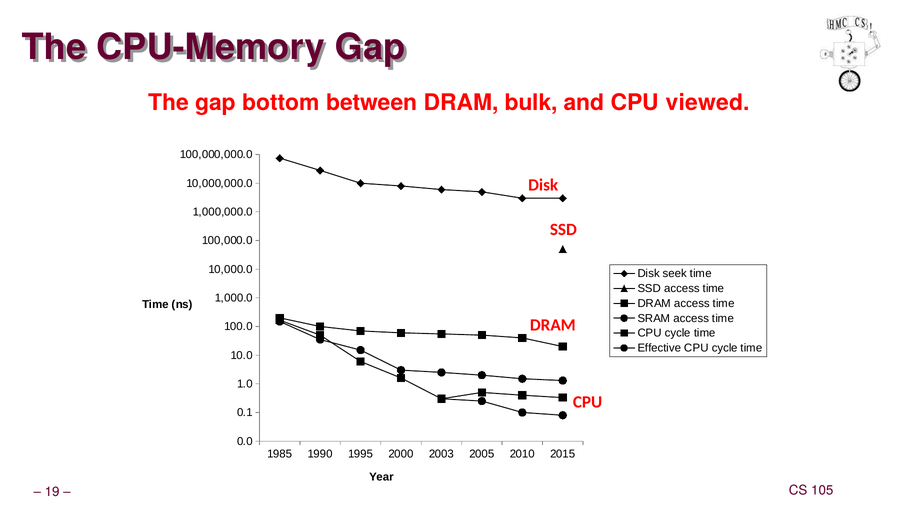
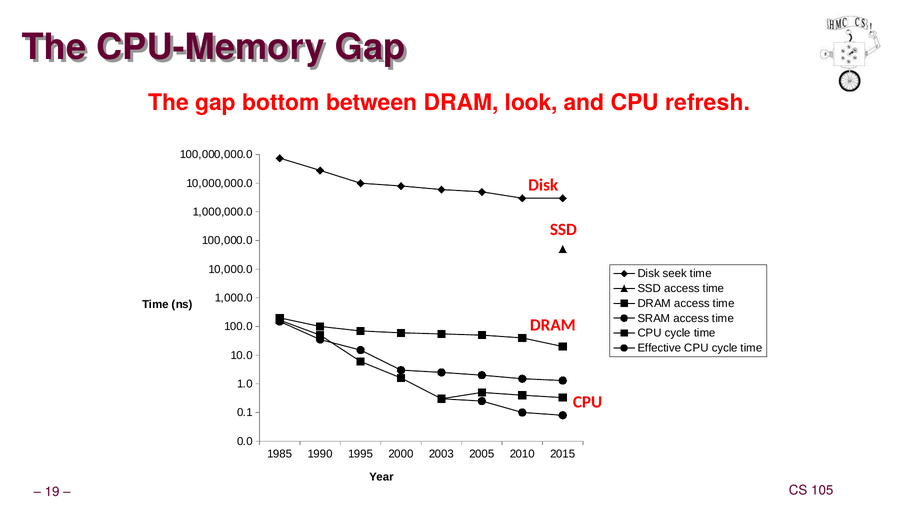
bulk: bulk -> look
viewed: viewed -> refresh
